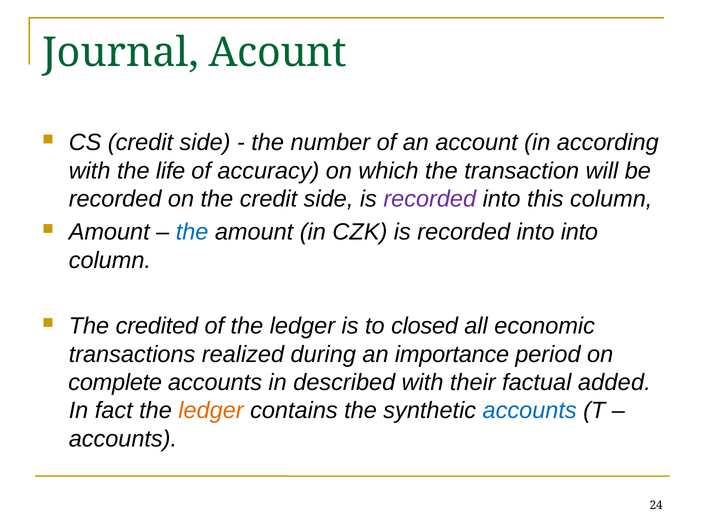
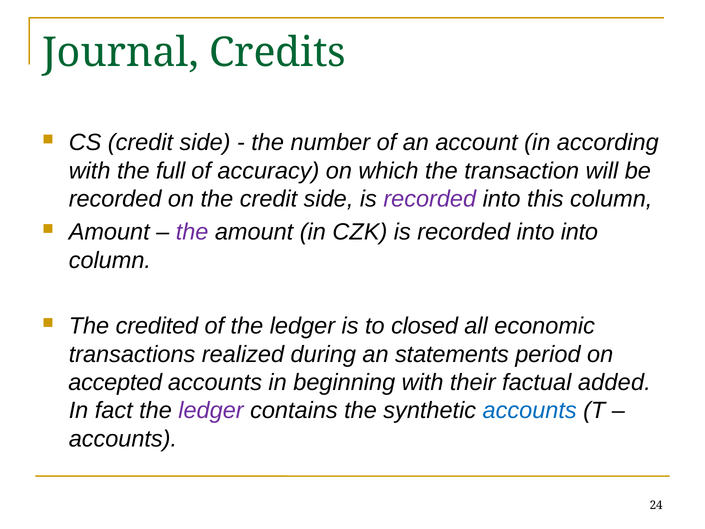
Acount: Acount -> Credits
life: life -> full
the at (192, 232) colour: blue -> purple
importance: importance -> statements
complete: complete -> accepted
described: described -> beginning
ledger at (211, 411) colour: orange -> purple
